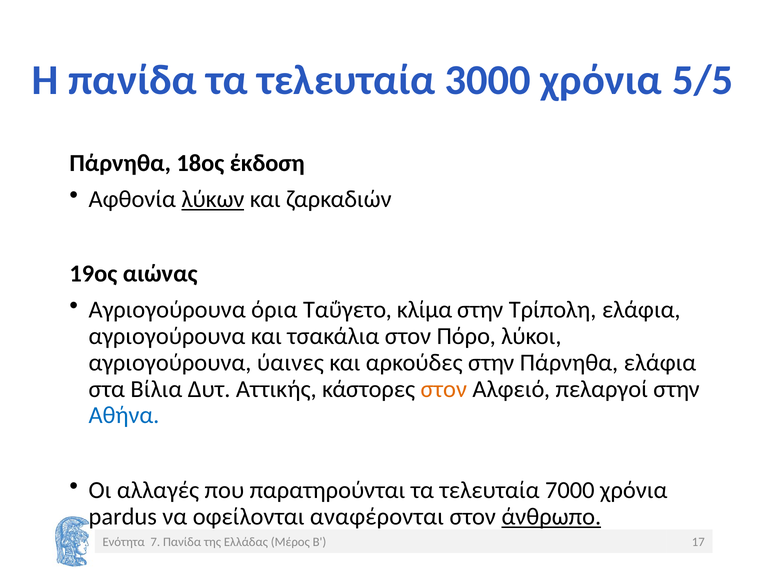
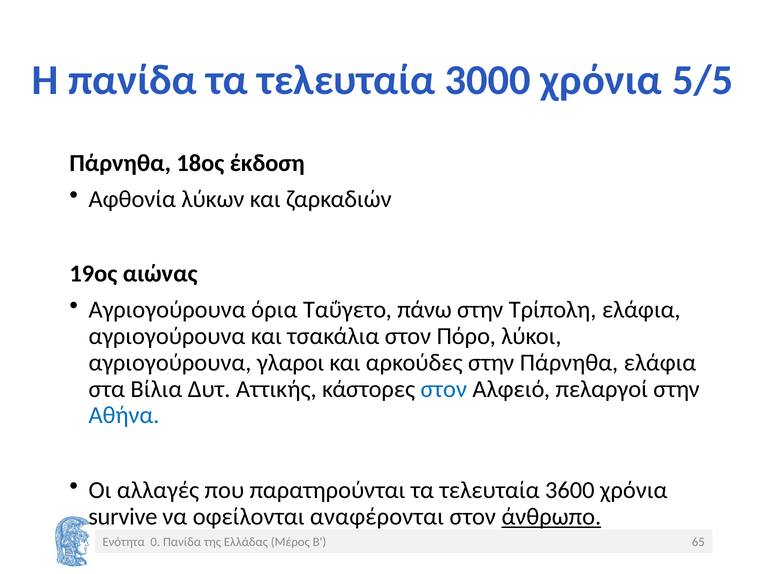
λύκων underline: present -> none
κλίμα: κλίμα -> πάνω
ύαινες: ύαινες -> γλαροι
στον at (444, 389) colour: orange -> blue
7000: 7000 -> 3600
pardus: pardus -> survive
7: 7 -> 0
17: 17 -> 65
